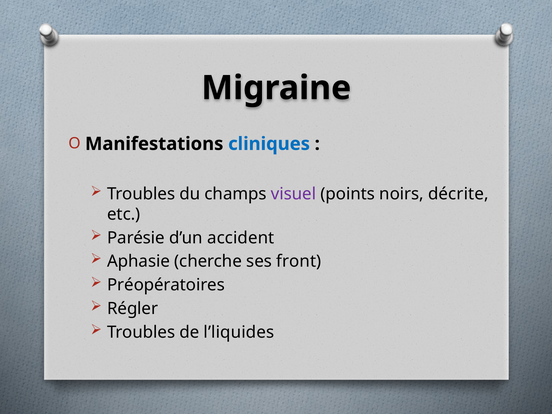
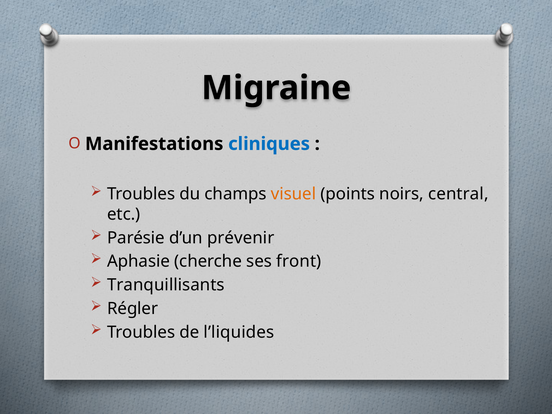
visuel colour: purple -> orange
décrite: décrite -> central
accident: accident -> prévenir
Préopératoires: Préopératoires -> Tranquillisants
